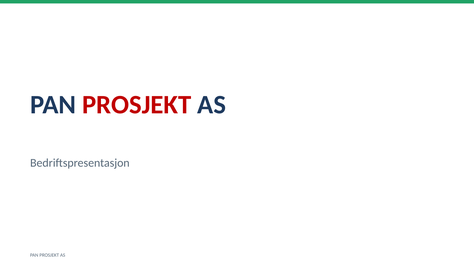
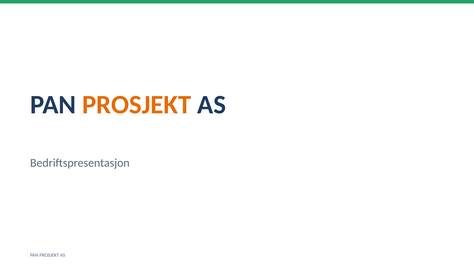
PROSJEKT at (137, 105) colour: red -> orange
